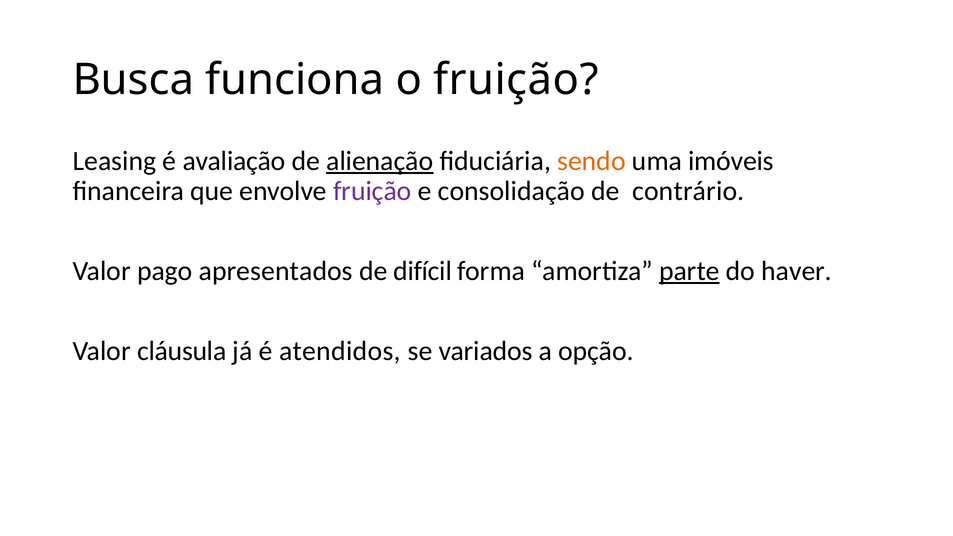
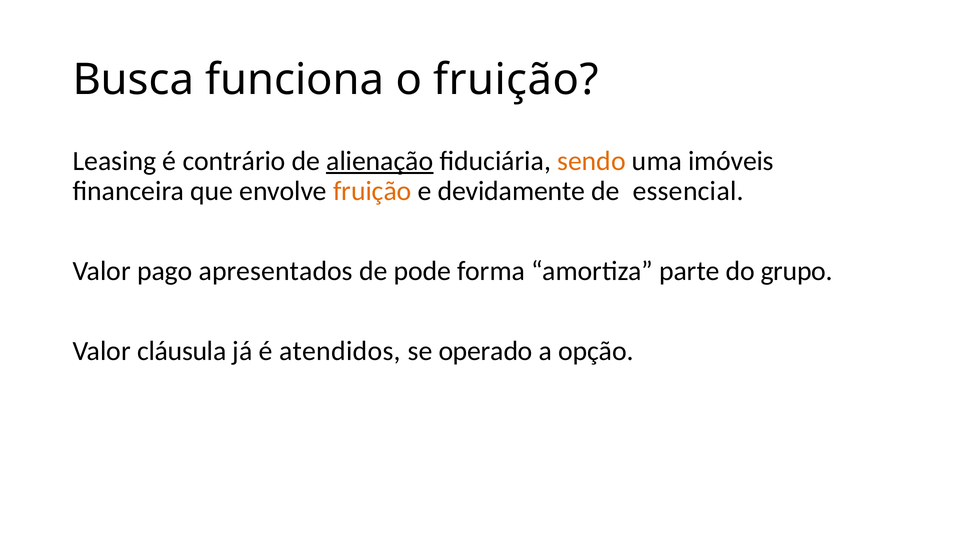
avaliação: avaliação -> contrário
fruição at (372, 191) colour: purple -> orange
consolidação: consolidação -> devidamente
contrário: contrário -> essencial
difícil: difícil -> pode
parte underline: present -> none
haver: haver -> grupo
variados: variados -> operado
